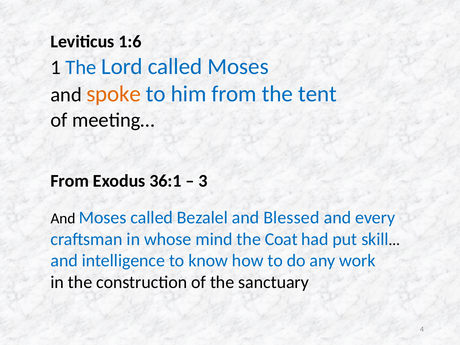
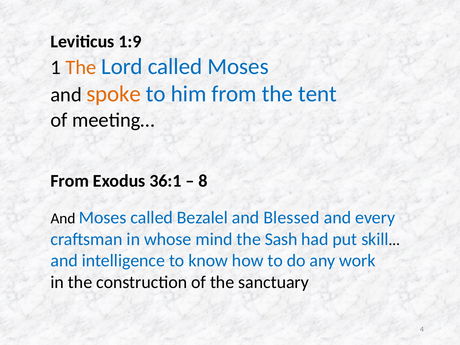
1:6: 1:6 -> 1:9
The at (81, 67) colour: blue -> orange
3: 3 -> 8
Coat: Coat -> Sash
